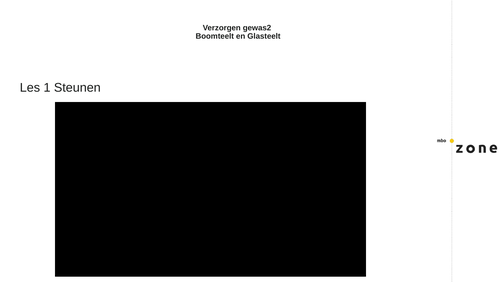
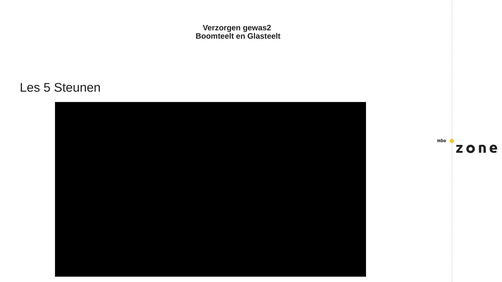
1: 1 -> 5
